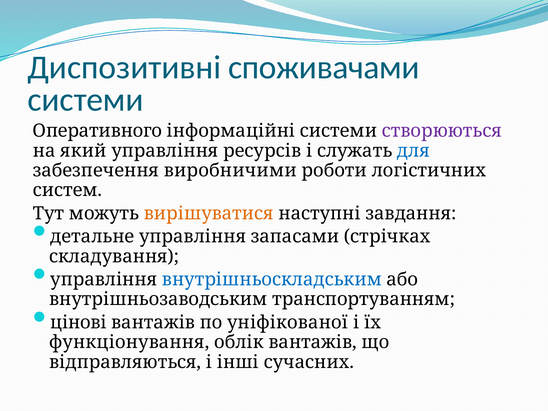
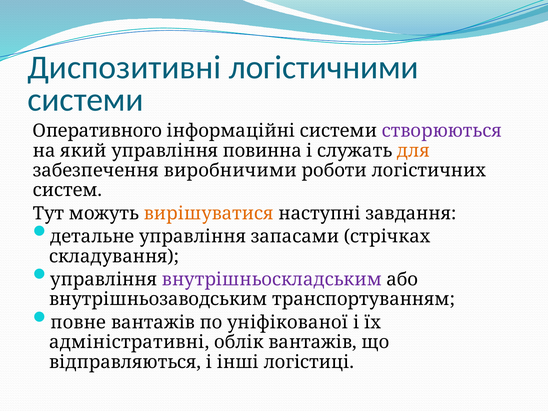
споживачами: споживачами -> логістичними
ресурсів: ресурсів -> повинна
для colour: blue -> orange
внутрішньоскладським colour: blue -> purple
цінові: цінові -> повне
функціонування: функціонування -> адміністративні
сучасних: сучасних -> логістиці
